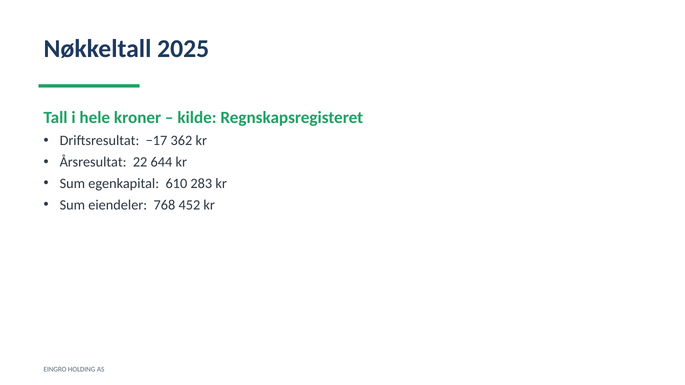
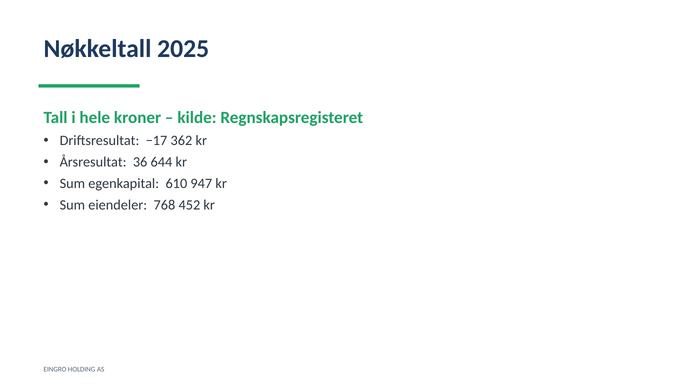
22: 22 -> 36
283: 283 -> 947
